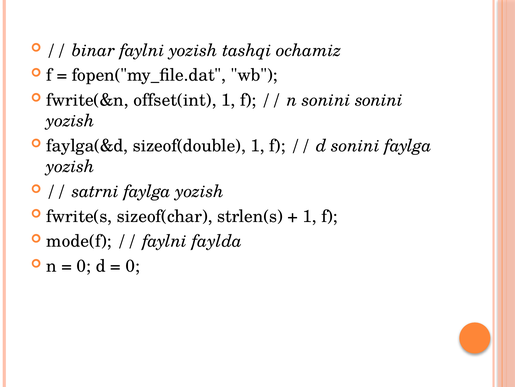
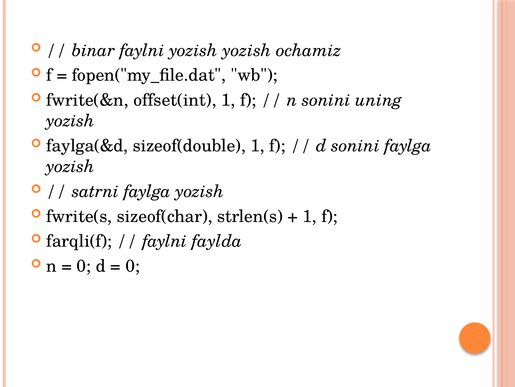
yozish tashqi: tashqi -> yozish
sonini sonini: sonini -> uning
mode(f: mode(f -> farqli(f
